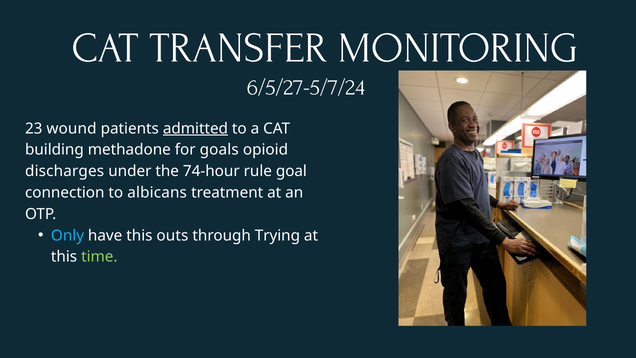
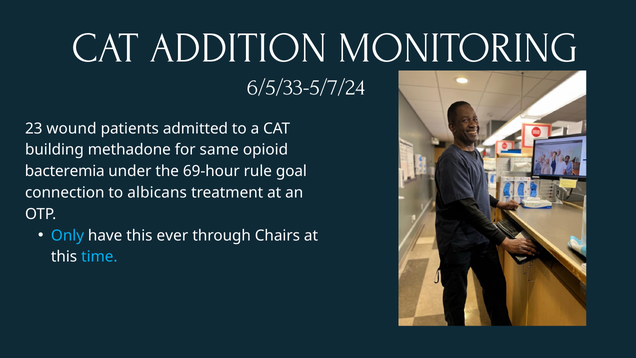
TRANSFER: TRANSFER -> ADDITION
6/5/27-5/7/24: 6/5/27-5/7/24 -> 6/5/33-5/7/24
admitted underline: present -> none
goals: goals -> same
discharges: discharges -> bacteremia
74-hour: 74-hour -> 69-hour
outs: outs -> ever
Trying: Trying -> Chairs
time colour: light green -> light blue
